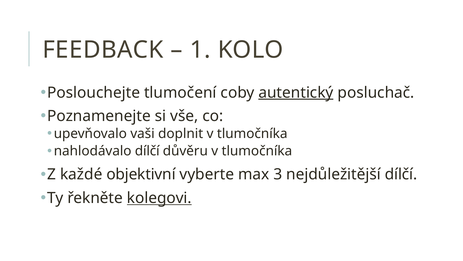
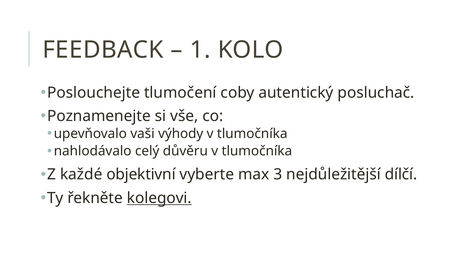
autentický underline: present -> none
doplnit: doplnit -> výhody
nahlodávalo dílčí: dílčí -> celý
